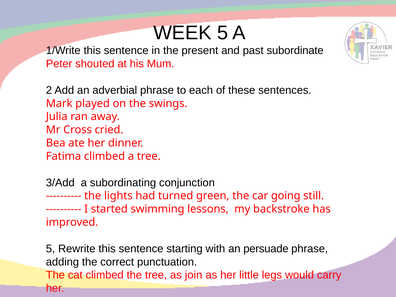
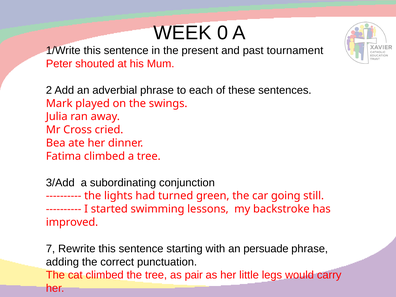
WEEK 5: 5 -> 0
subordinate: subordinate -> tournament
5 at (51, 249): 5 -> 7
join: join -> pair
